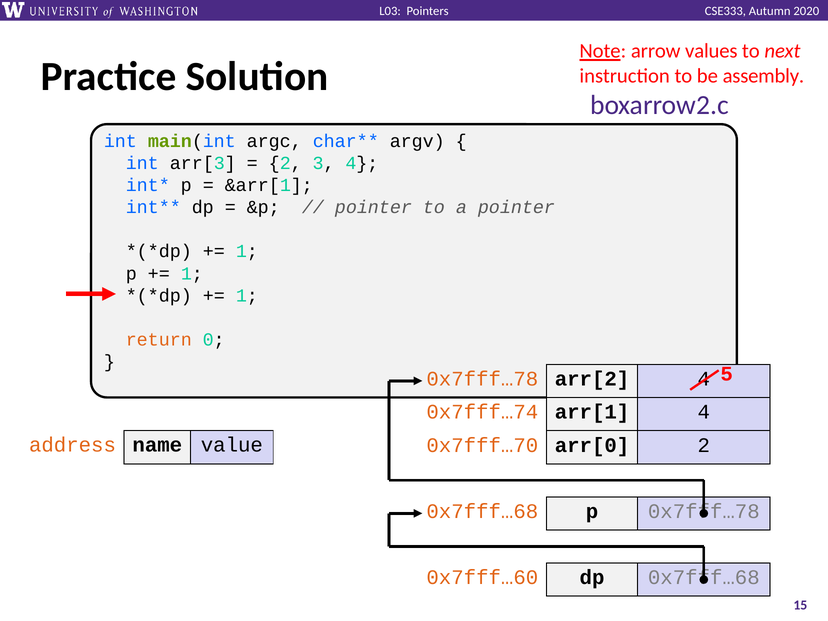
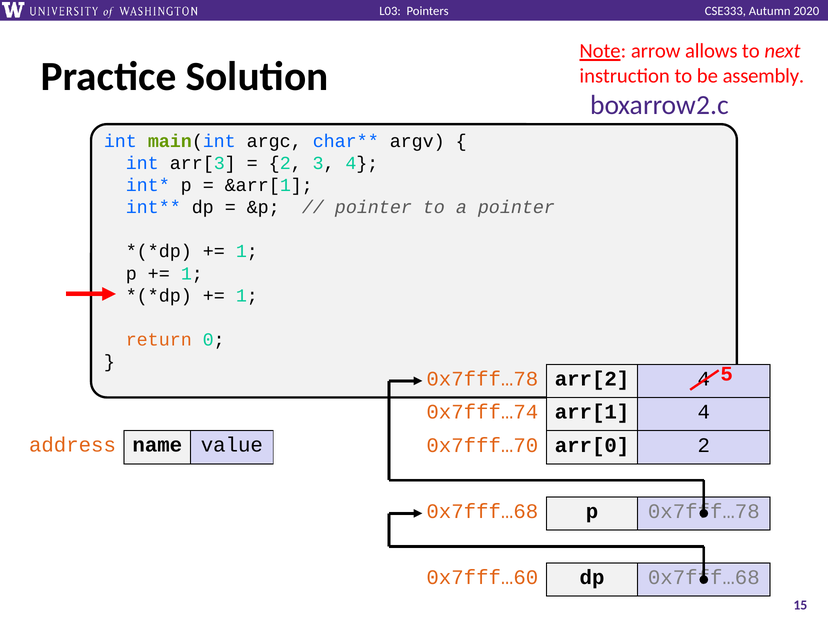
values: values -> allows
